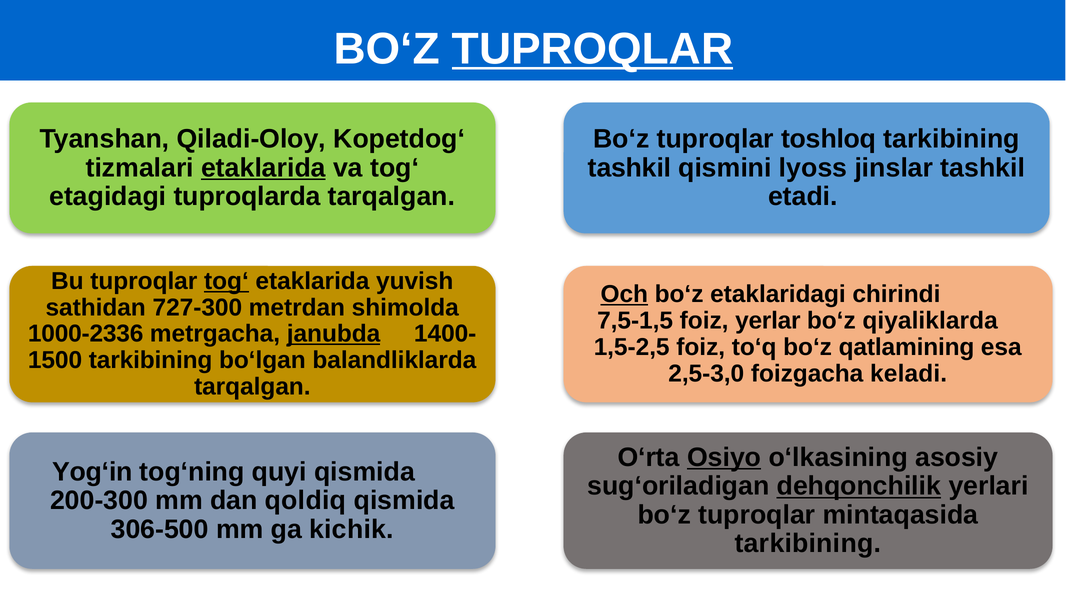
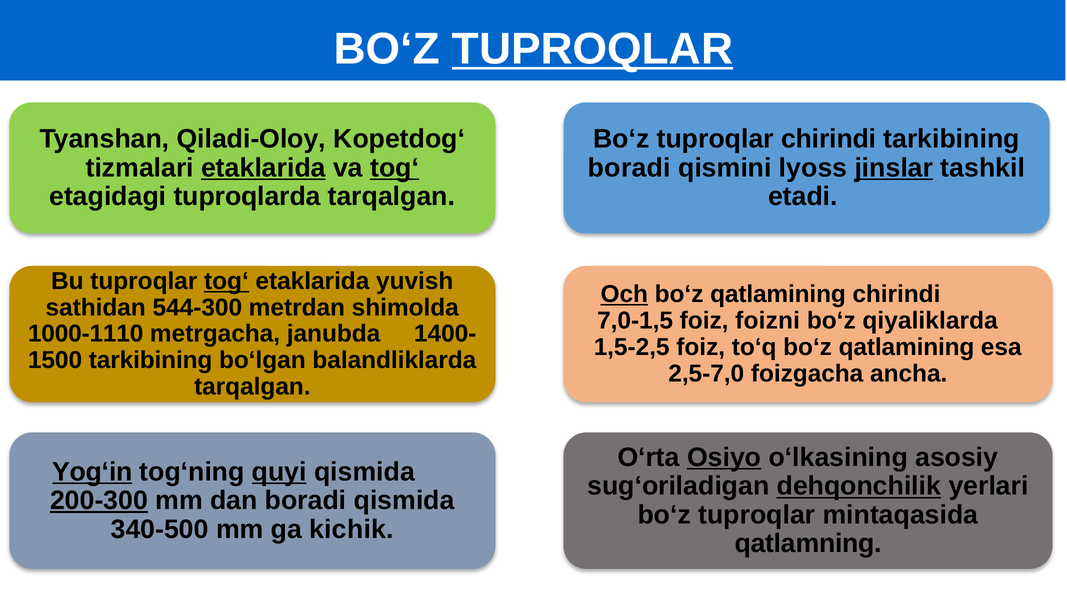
tuproqlar toshloq: toshloq -> chirindi
tog‘ at (395, 168) underline: none -> present
tashkil at (630, 168): tashkil -> boradi
jinslar underline: none -> present
etaklaridagi at (778, 294): etaklaridagi -> qatlamining
727-300: 727-300 -> 544-300
7,5-1,5: 7,5-1,5 -> 7,0-1,5
yerlar: yerlar -> foizni
1000-2336: 1000-2336 -> 1000-1110
janubda underline: present -> none
2,5-3,0: 2,5-3,0 -> 2,5-7,0
keladi: keladi -> ancha
Yog‘in underline: none -> present
quyi underline: none -> present
200-300 underline: none -> present
dan qoldiq: qoldiq -> boradi
306-500: 306-500 -> 340-500
tarkibining at (808, 544): tarkibining -> qatlamning
